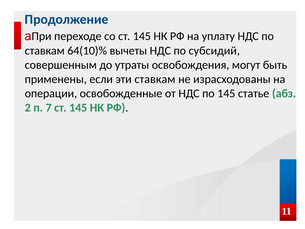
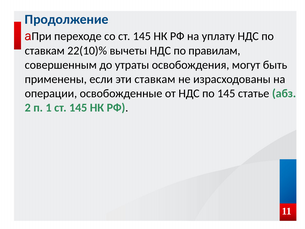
64(10)%: 64(10)% -> 22(10)%
субсидий: субсидий -> правилам
7: 7 -> 1
